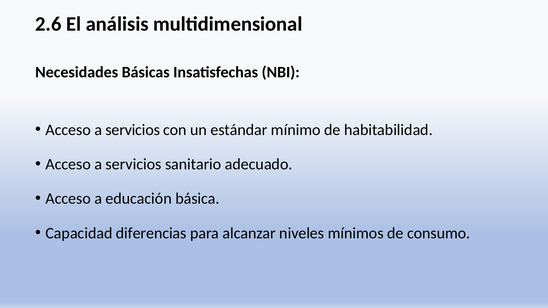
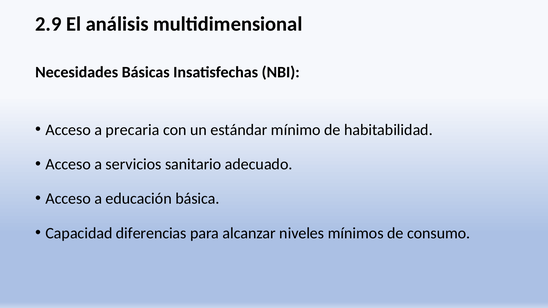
2.6: 2.6 -> 2.9
servicios at (133, 130): servicios -> precaria
